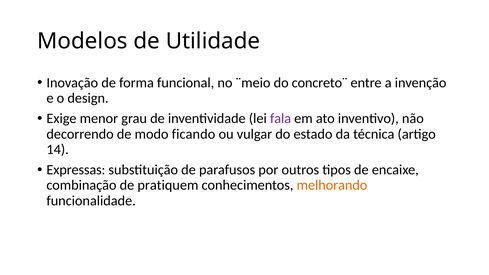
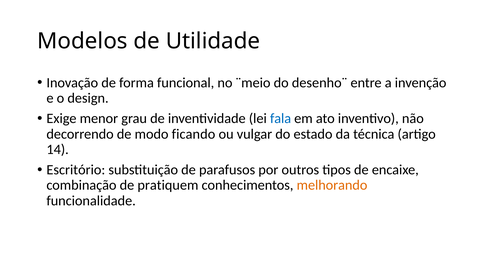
concreto¨: concreto¨ -> desenho¨
fala colour: purple -> blue
Expressas: Expressas -> Escritório
